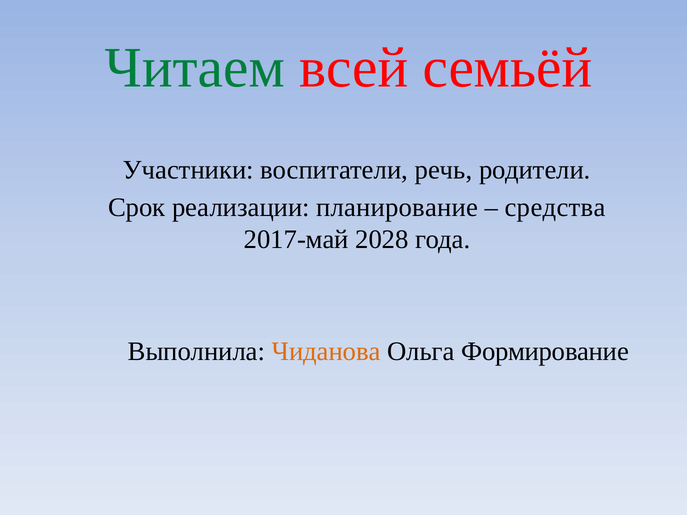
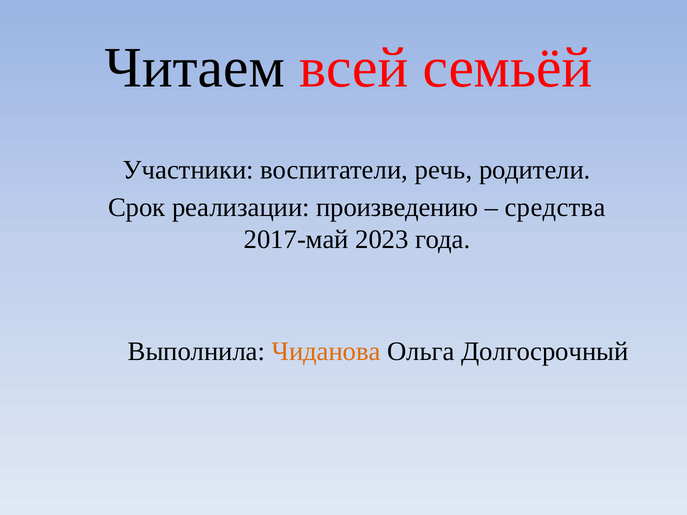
Читаем colour: green -> black
планирование: планирование -> произведению
2028: 2028 -> 2023
Формирование: Формирование -> Долгосрочный
